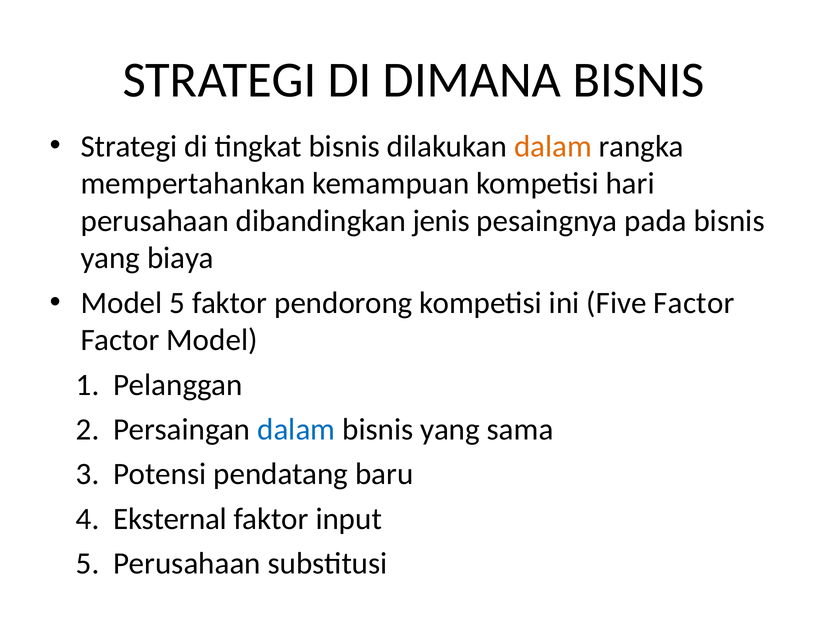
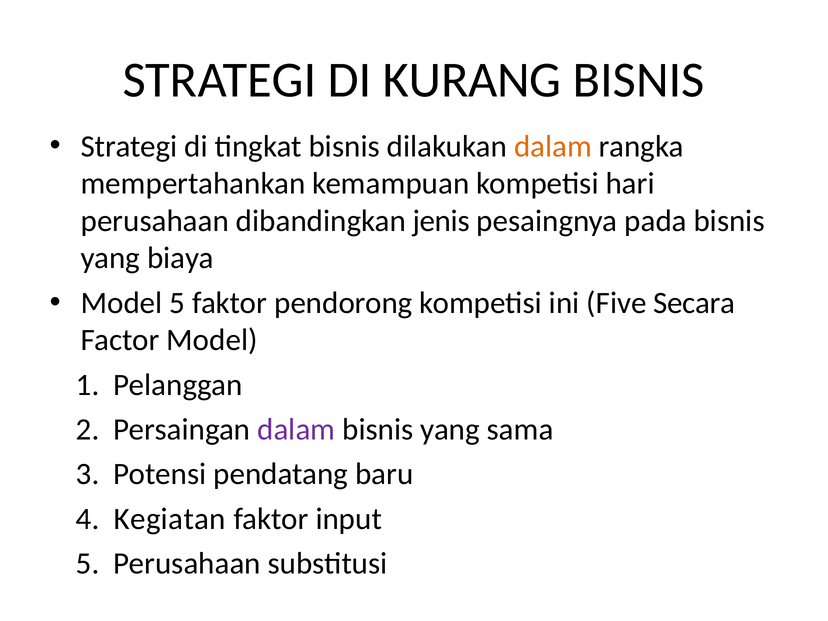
DIMANA: DIMANA -> KURANG
Five Factor: Factor -> Secara
dalam at (296, 430) colour: blue -> purple
Eksternal: Eksternal -> Kegiatan
